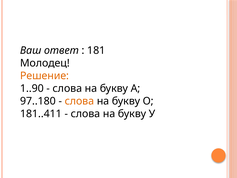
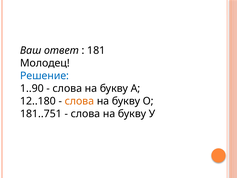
Решение colour: orange -> blue
97..180: 97..180 -> 12..180
181..411: 181..411 -> 181..751
